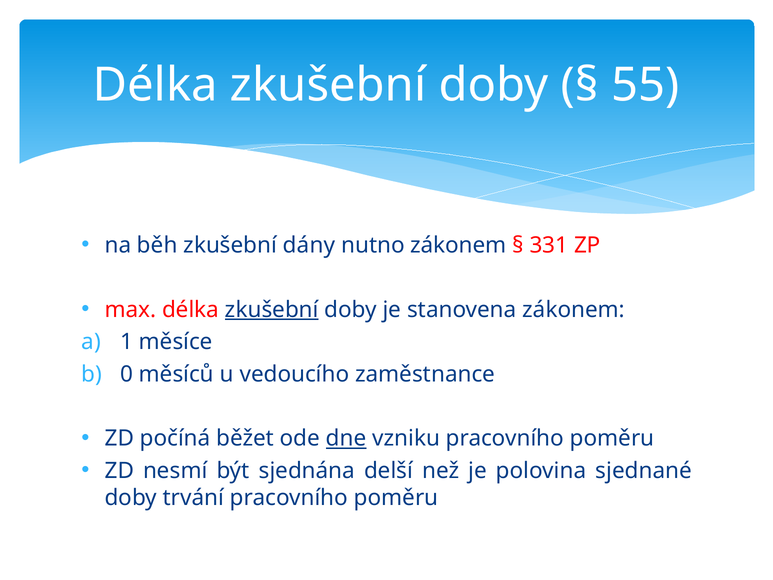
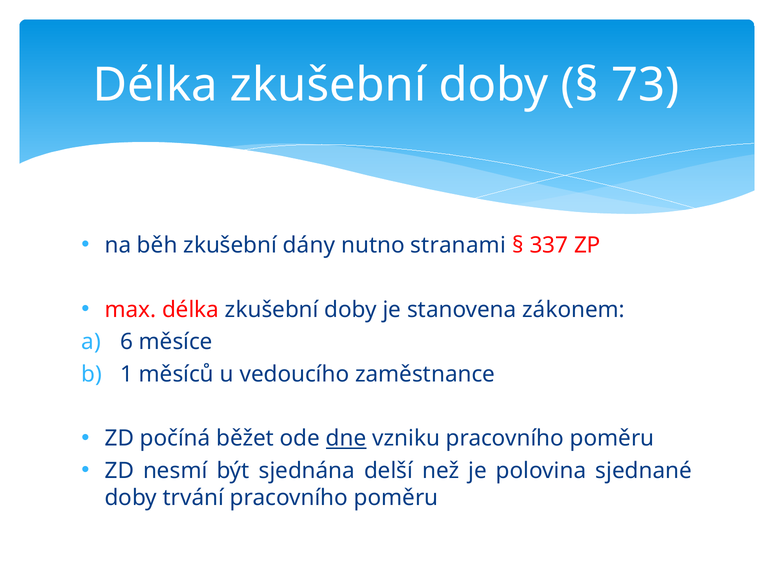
55: 55 -> 73
nutno zákonem: zákonem -> stranami
331: 331 -> 337
zkušební at (272, 310) underline: present -> none
1: 1 -> 6
0: 0 -> 1
